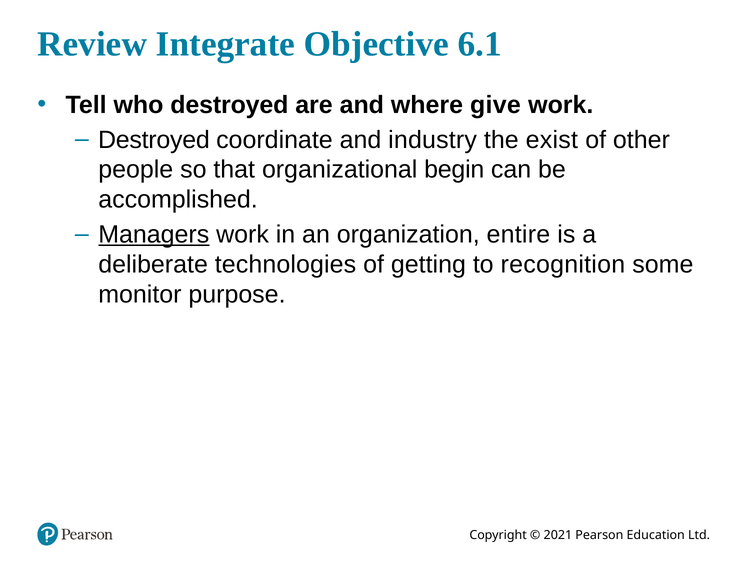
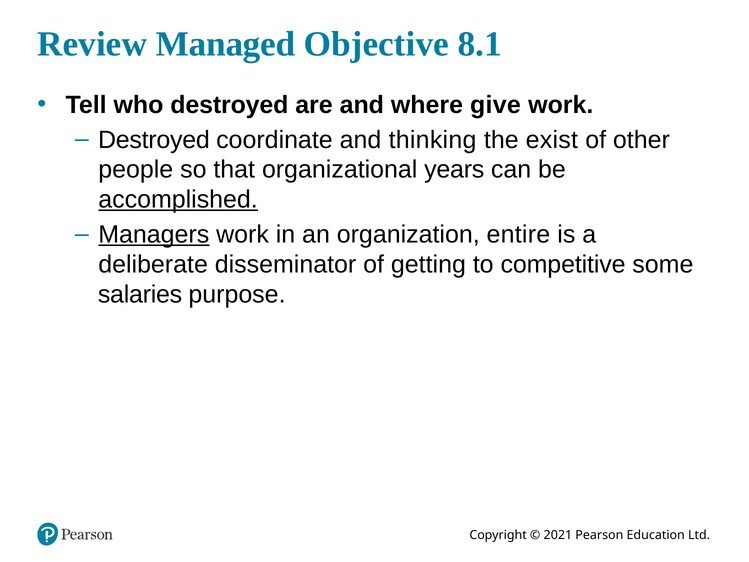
Integrate: Integrate -> Managed
6.1: 6.1 -> 8.1
industry: industry -> thinking
begin: begin -> years
accomplished underline: none -> present
technologies: technologies -> disseminator
recognition: recognition -> competitive
monitor: monitor -> salaries
